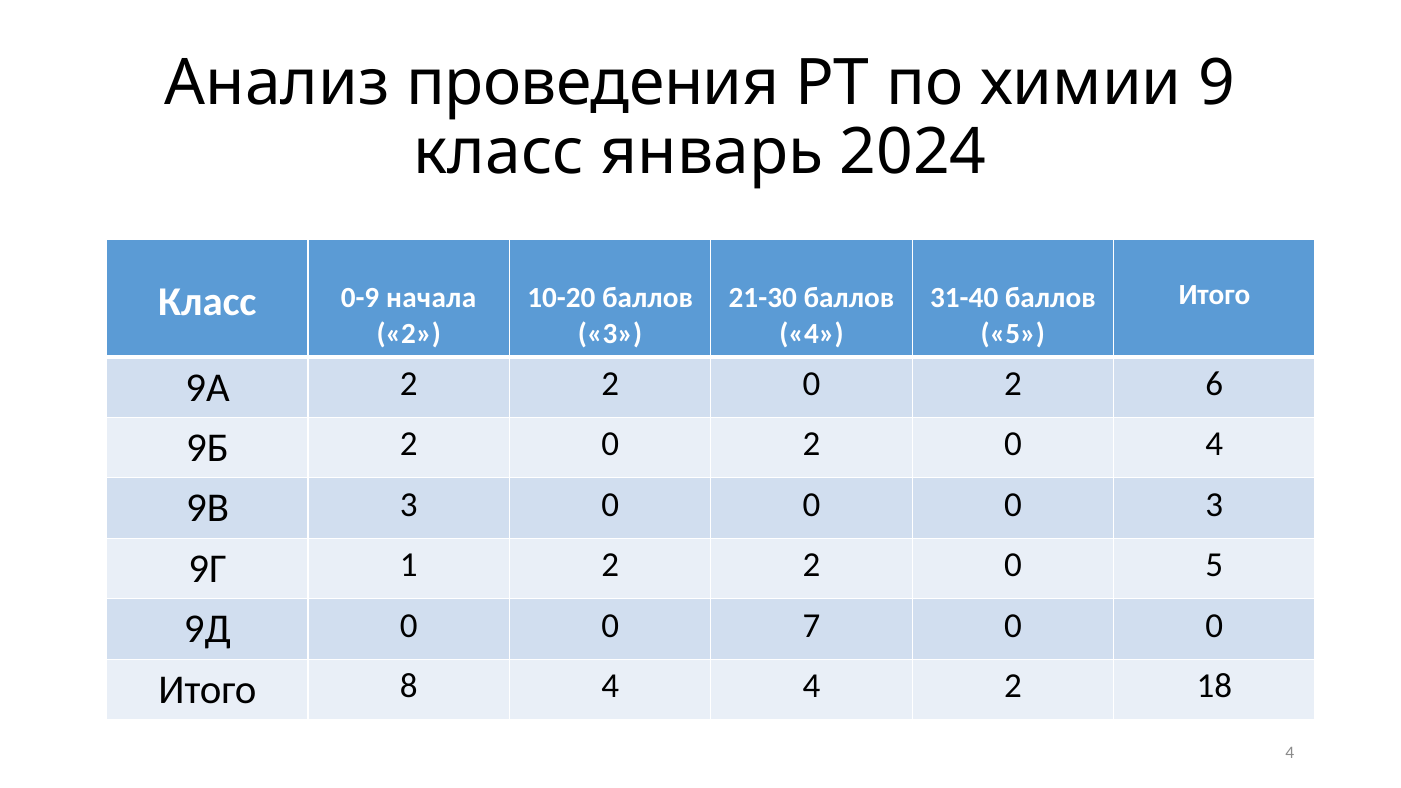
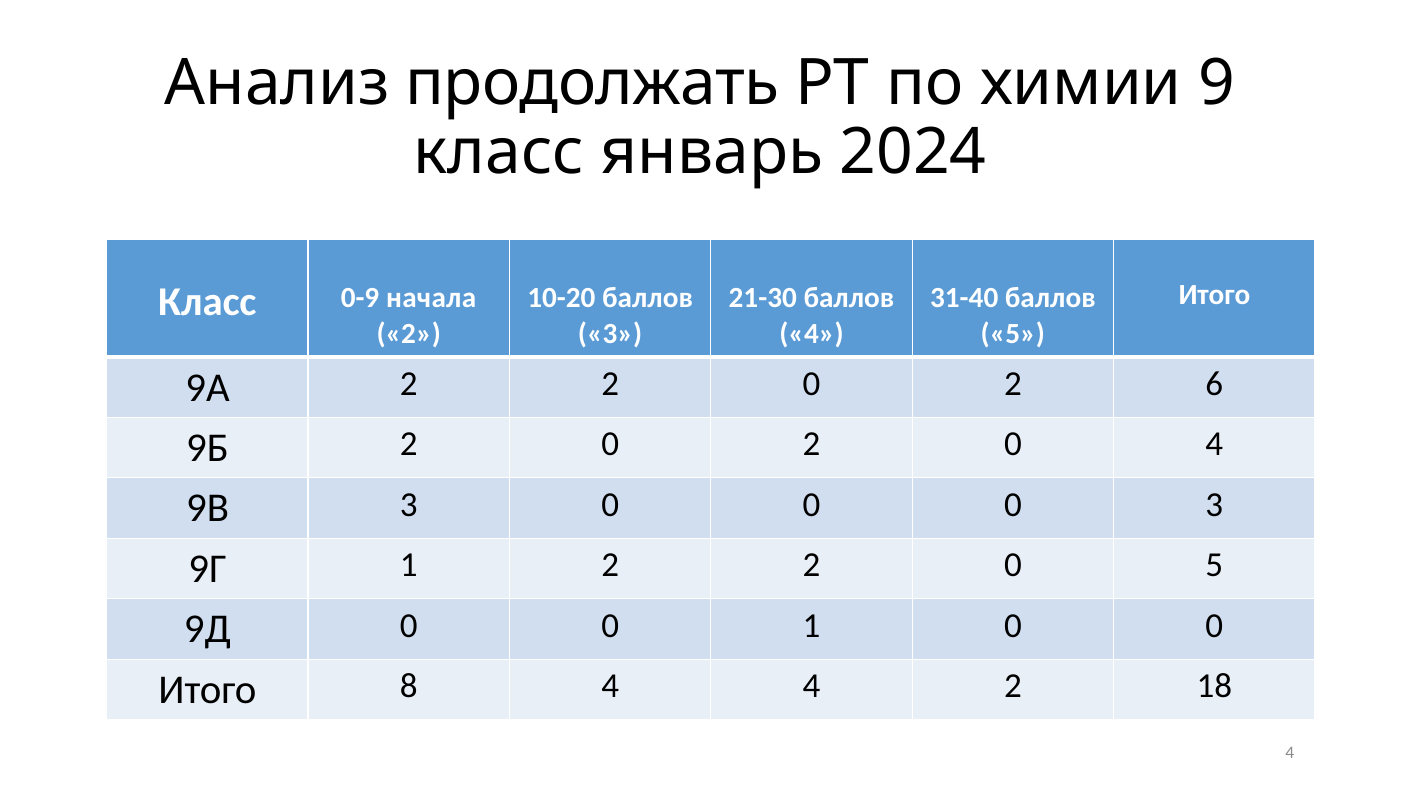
проведения: проведения -> продолжать
0 7: 7 -> 1
